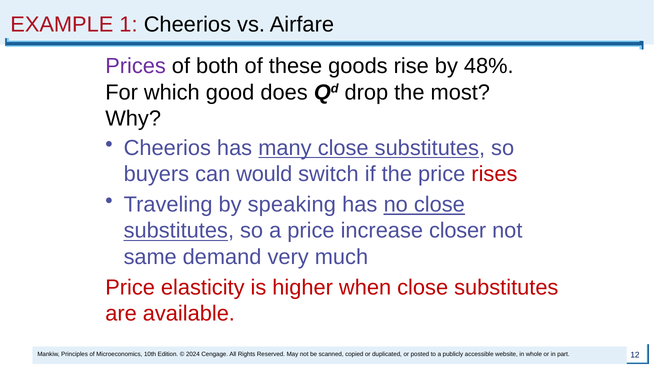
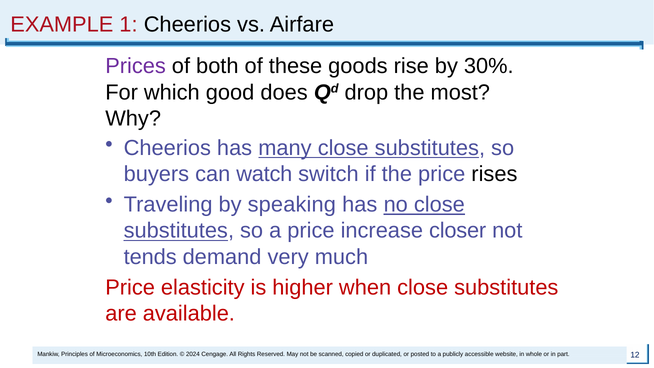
48%: 48% -> 30%
would: would -> watch
rises colour: red -> black
same: same -> tends
